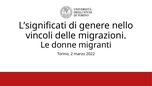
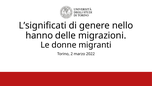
vincoli: vincoli -> hanno
